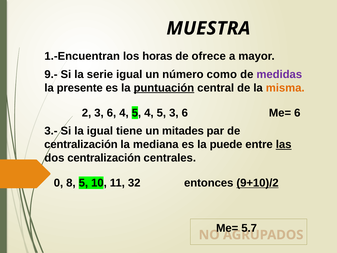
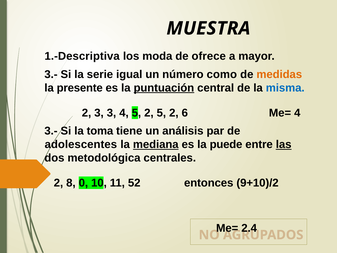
1.-Encuentran: 1.-Encuentran -> 1.-Descriptiva
horas: horas -> moda
9.- at (51, 74): 9.- -> 3.-
medidas colour: purple -> orange
misma colour: orange -> blue
2 3 6: 6 -> 3
4 5 4: 4 -> 2
3 at (174, 113): 3 -> 2
Me= 6: 6 -> 4
la igual: igual -> toma
mitades: mitades -> análisis
centralización at (81, 144): centralización -> adolescentes
mediana underline: none -> present
dos centralización: centralización -> metodológica
0 at (58, 183): 0 -> 2
8 5: 5 -> 0
32: 32 -> 52
9+10)/2 underline: present -> none
5.7: 5.7 -> 2.4
